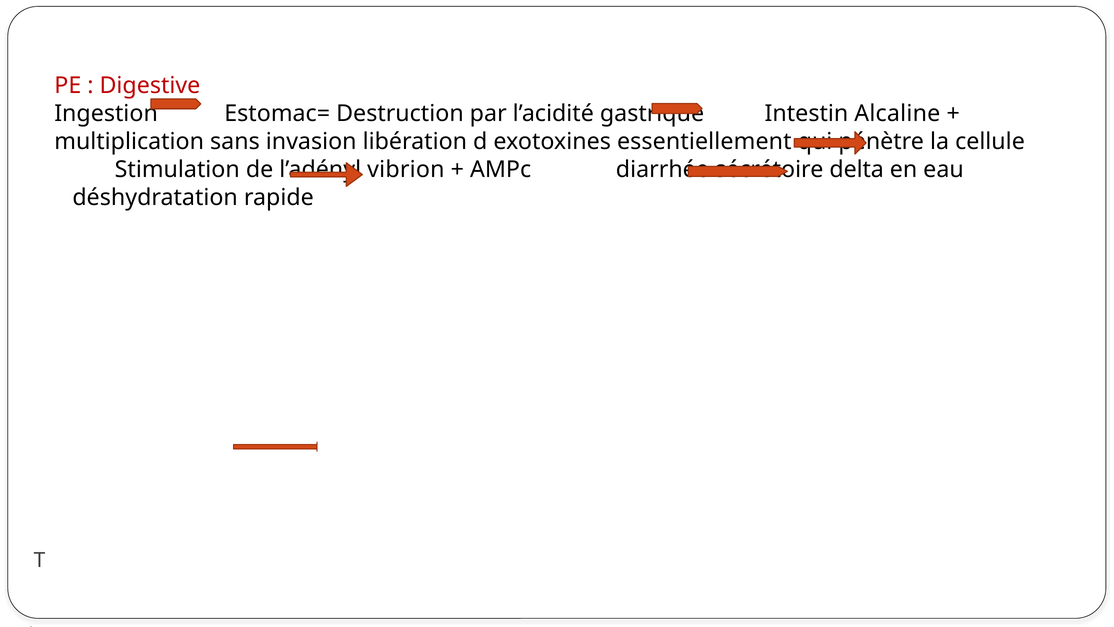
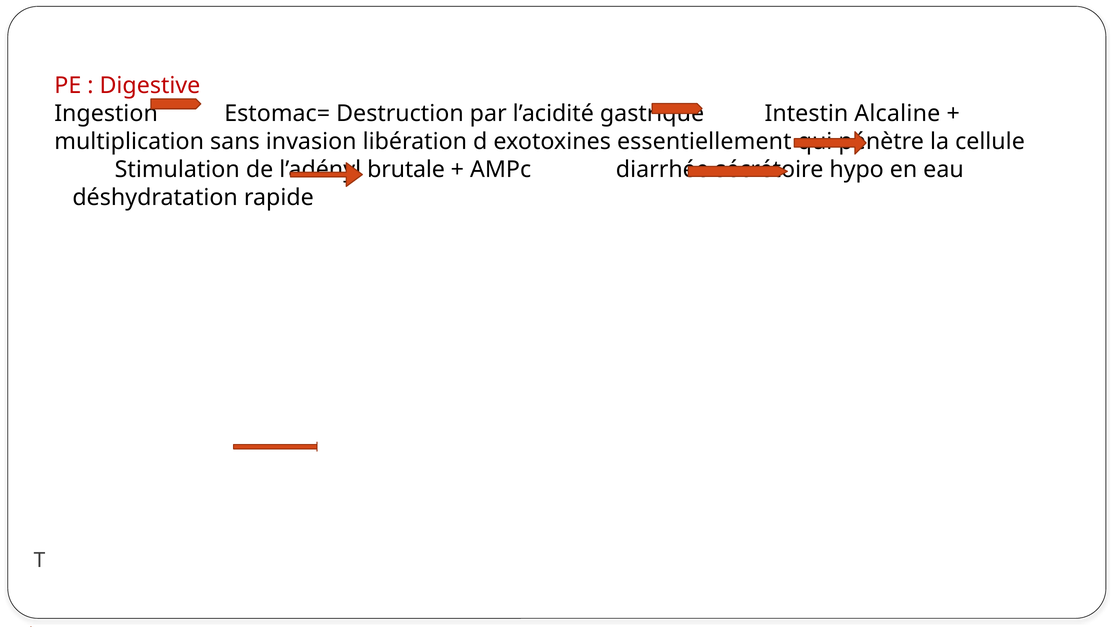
vibrion: vibrion -> brutale
delta: delta -> hypo
